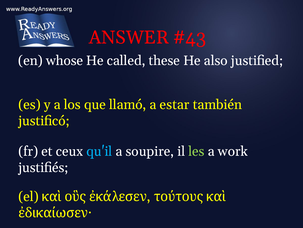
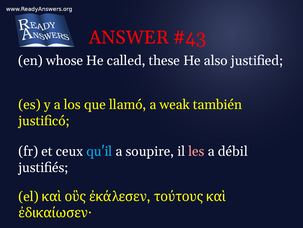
estar: estar -> weak
les colour: light green -> pink
work: work -> débil
